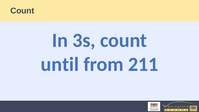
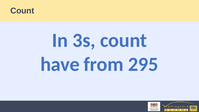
until: until -> have
211: 211 -> 295
